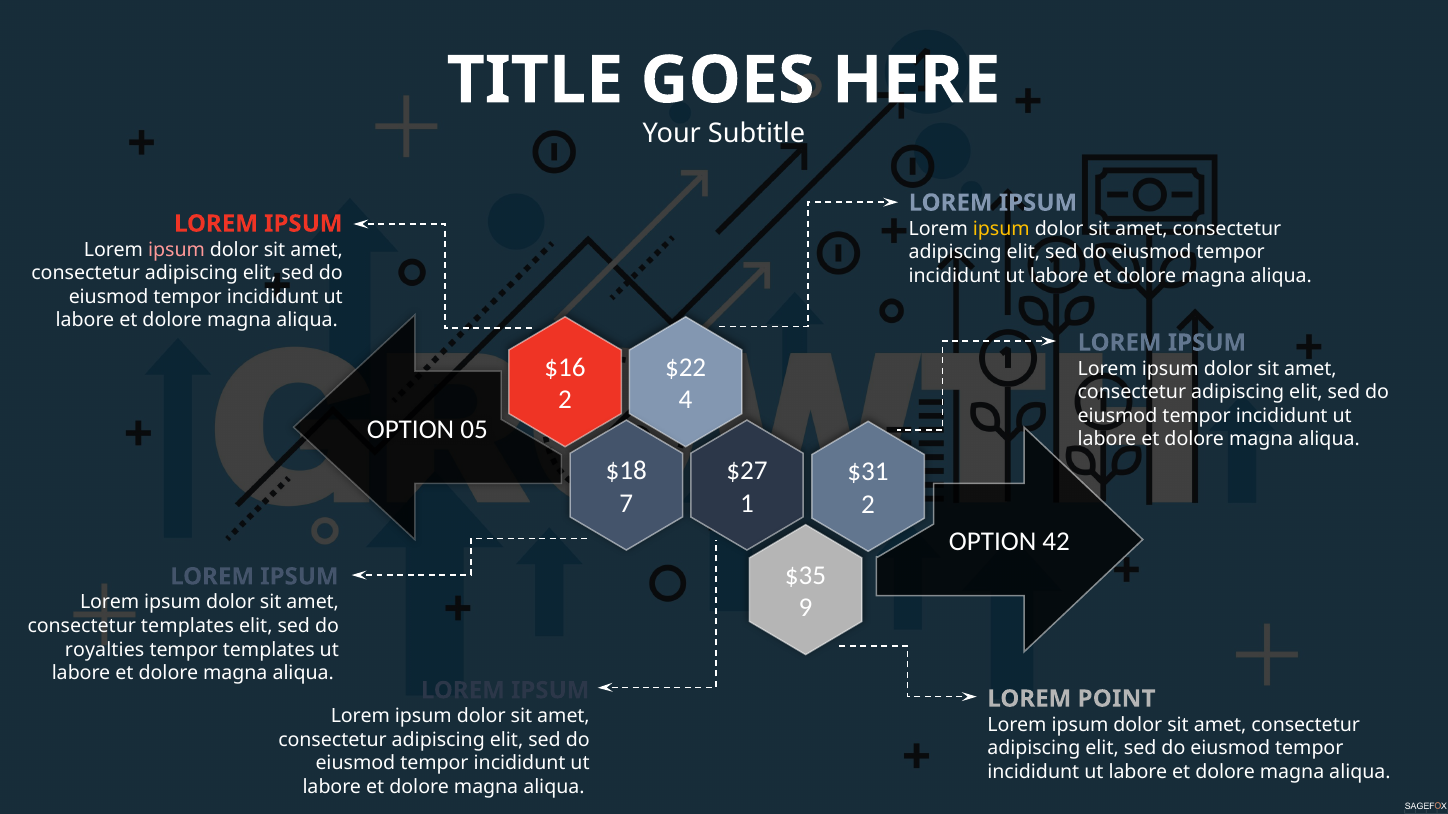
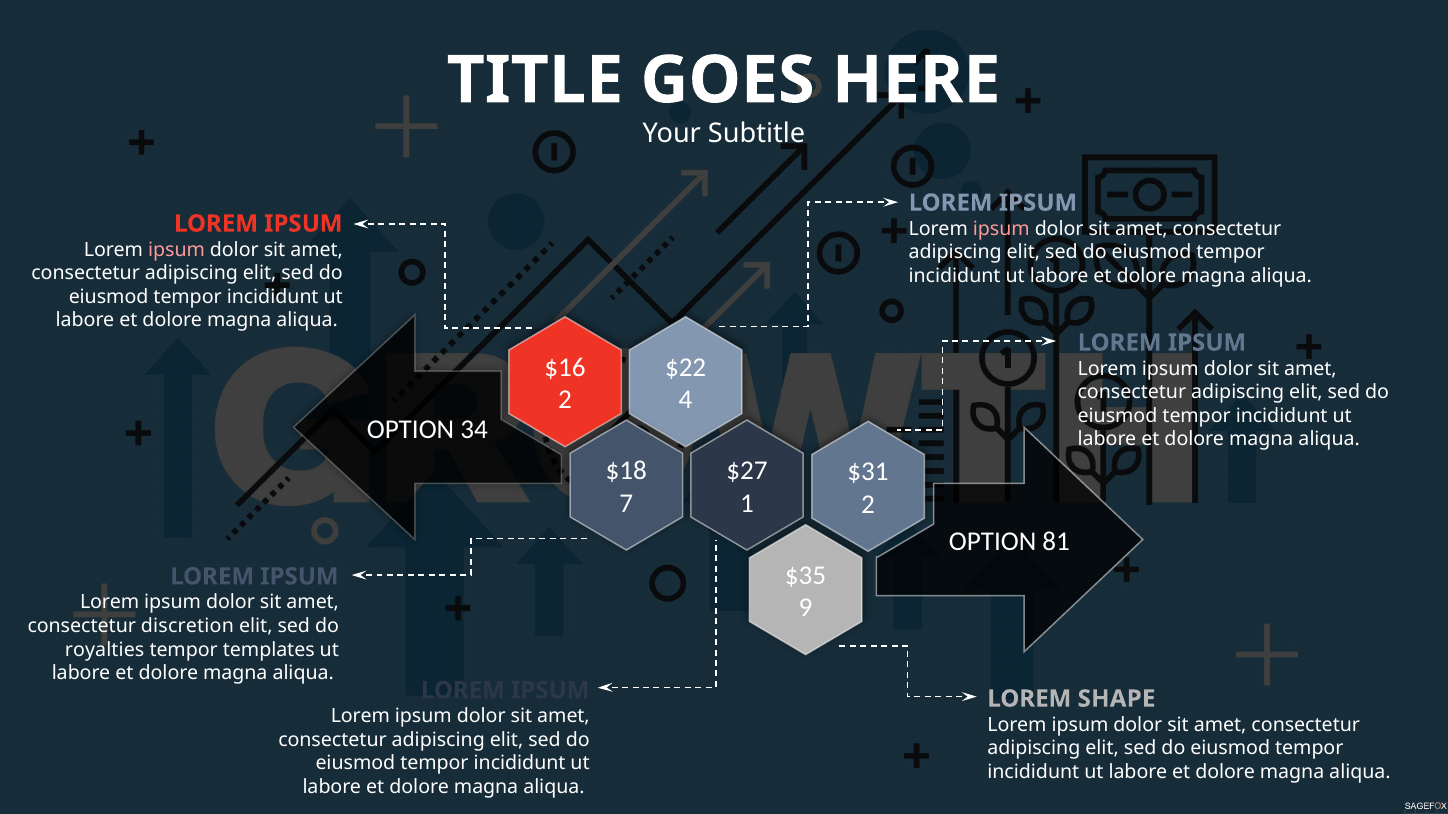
ipsum at (1001, 229) colour: yellow -> pink
05: 05 -> 34
42: 42 -> 81
consectetur templates: templates -> discretion
POINT: POINT -> SHAPE
